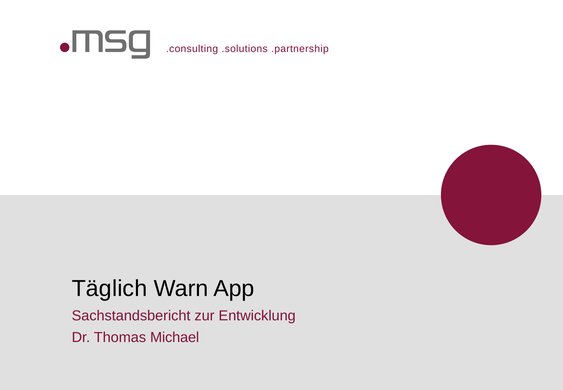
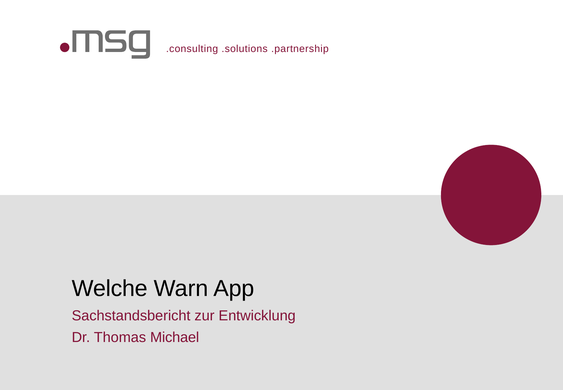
Täglich: Täglich -> Welche
